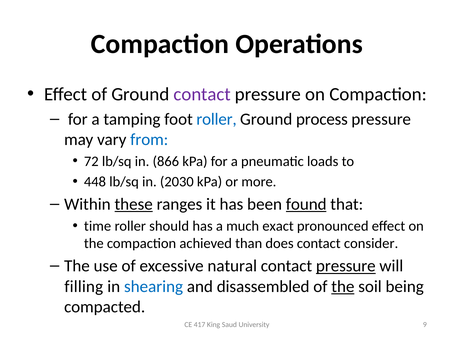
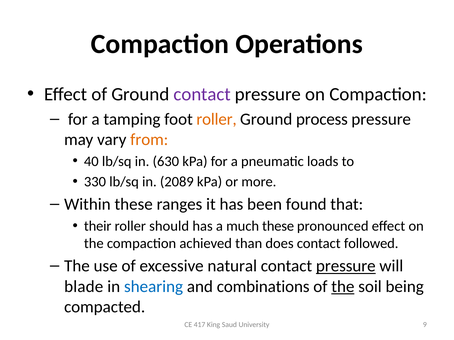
roller at (217, 119) colour: blue -> orange
from colour: blue -> orange
72: 72 -> 40
866: 866 -> 630
448: 448 -> 330
2030: 2030 -> 2089
these at (134, 205) underline: present -> none
found underline: present -> none
time: time -> their
much exact: exact -> these
consider: consider -> followed
filling: filling -> blade
disassembled: disassembled -> combinations
